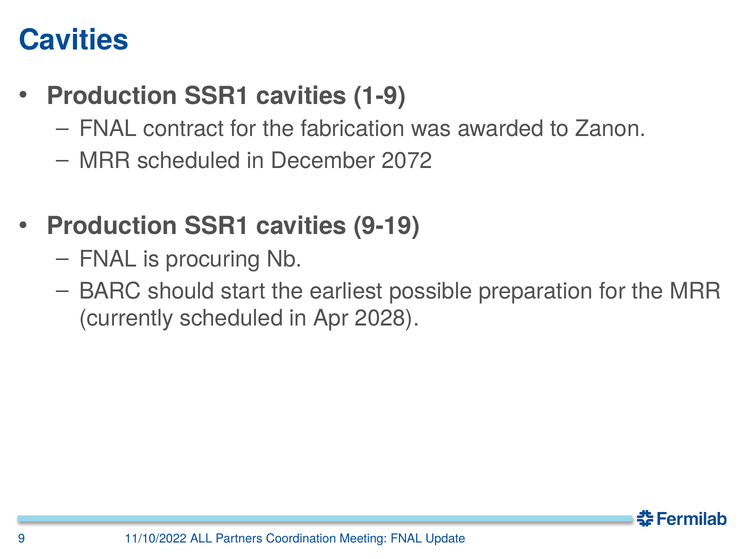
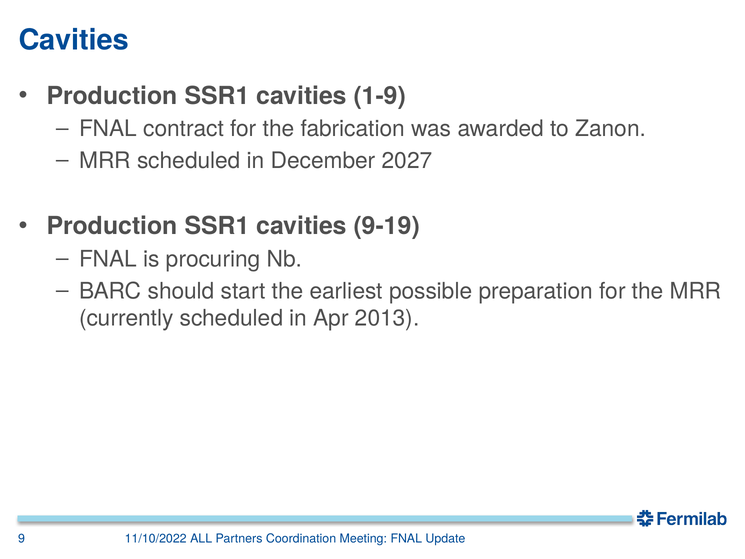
2072: 2072 -> 2027
2028: 2028 -> 2013
